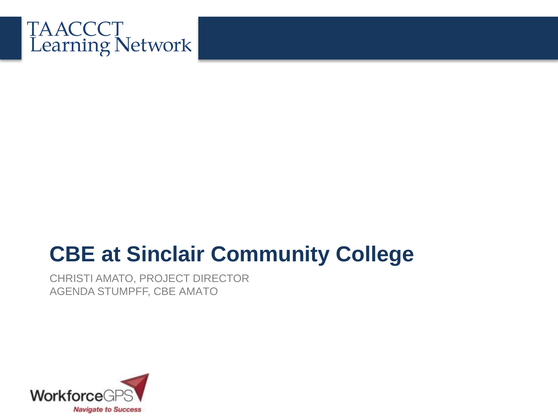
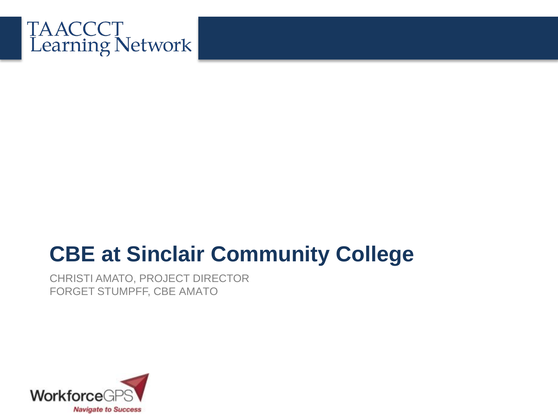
AGENDA: AGENDA -> FORGET
